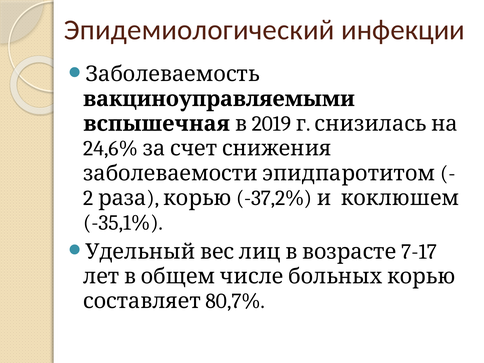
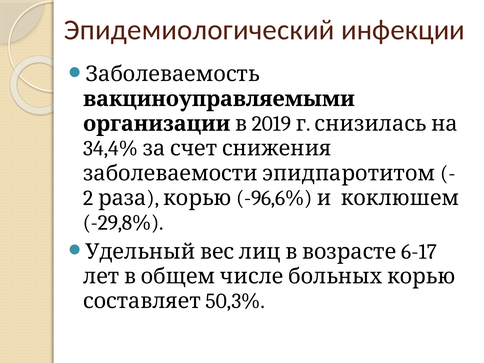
вспышечная: вспышечная -> организации
24,6%: 24,6% -> 34,4%
-37,2%: -37,2% -> -96,6%
-35,1%: -35,1% -> -29,8%
7-17: 7-17 -> 6-17
80,7%: 80,7% -> 50,3%
